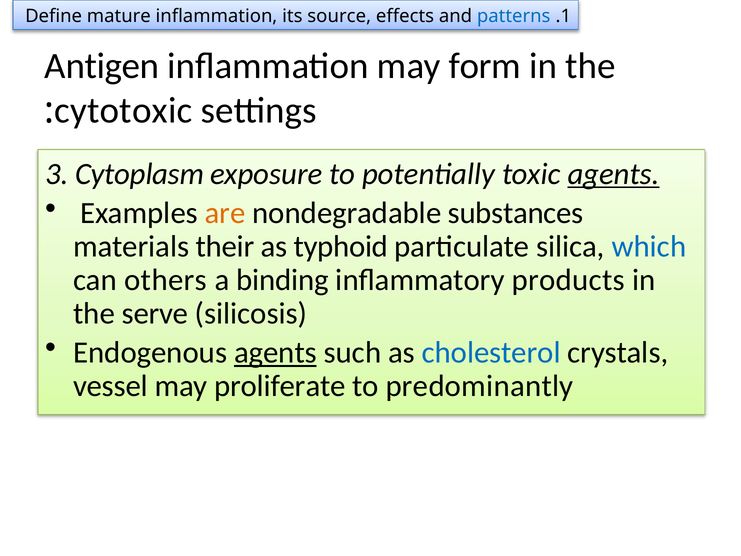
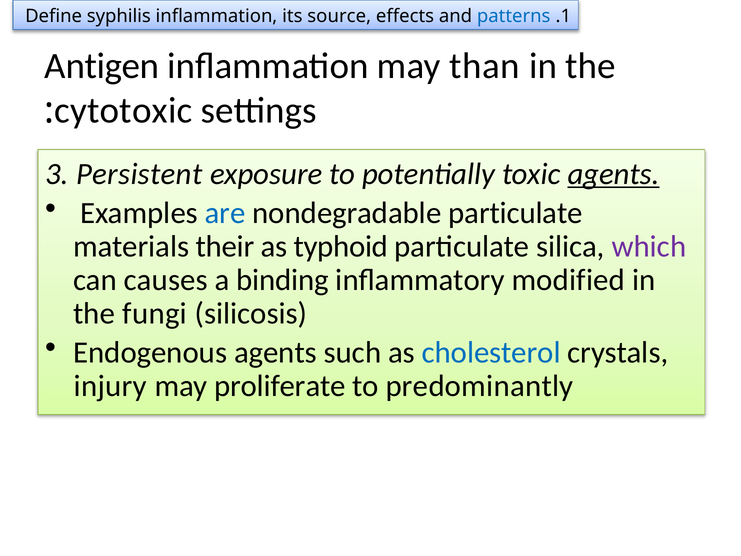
mature: mature -> syphilis
form: form -> than
Cytoplasm: Cytoplasm -> Persistent
are colour: orange -> blue
nondegradable substances: substances -> particulate
which colour: blue -> purple
others: others -> causes
products: products -> modified
serve: serve -> fungi
agents at (275, 352) underline: present -> none
vessel: vessel -> injury
